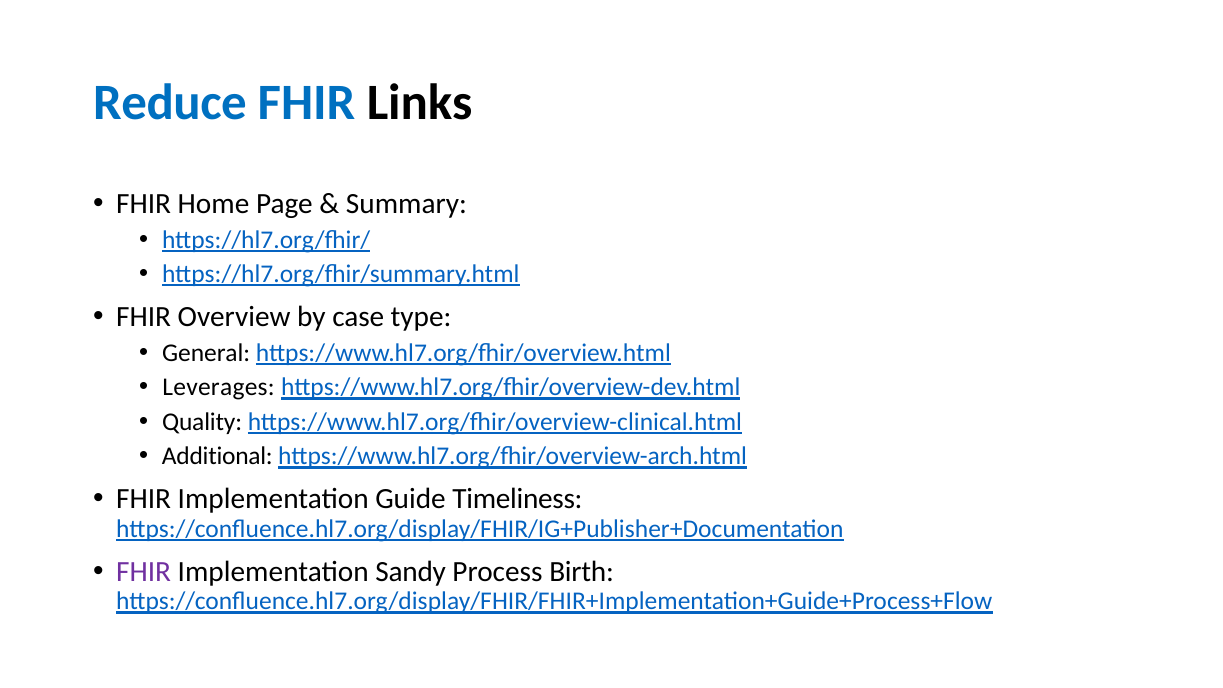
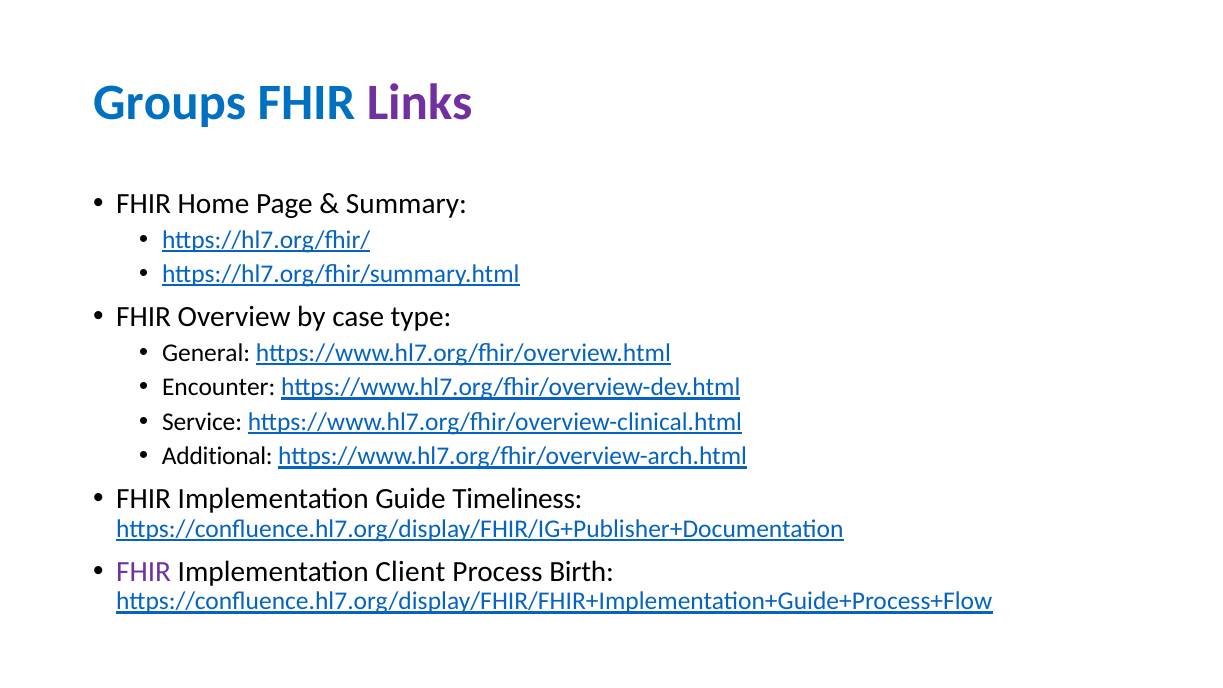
Reduce: Reduce -> Groups
Links colour: black -> purple
Leverages: Leverages -> Encounter
Quality: Quality -> Service
Sandy: Sandy -> Client
